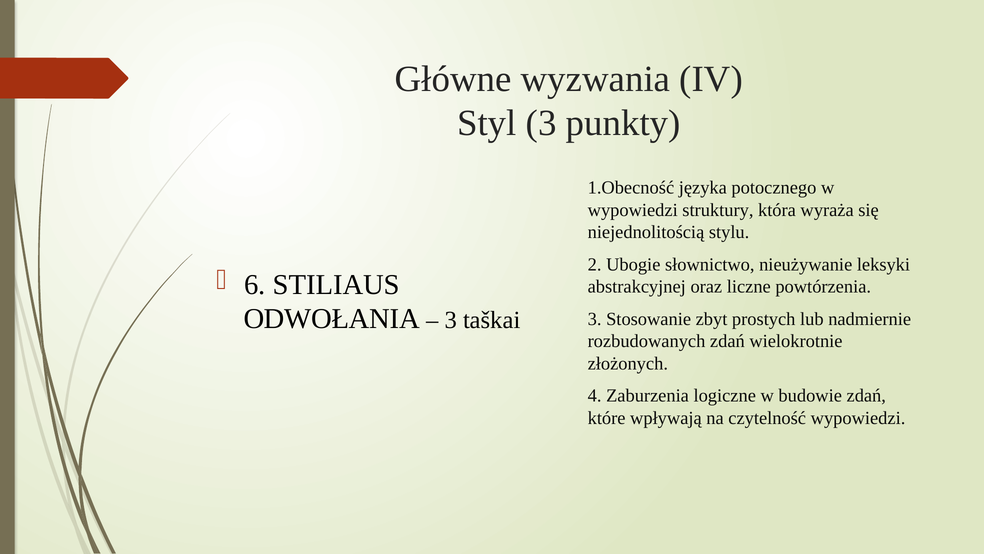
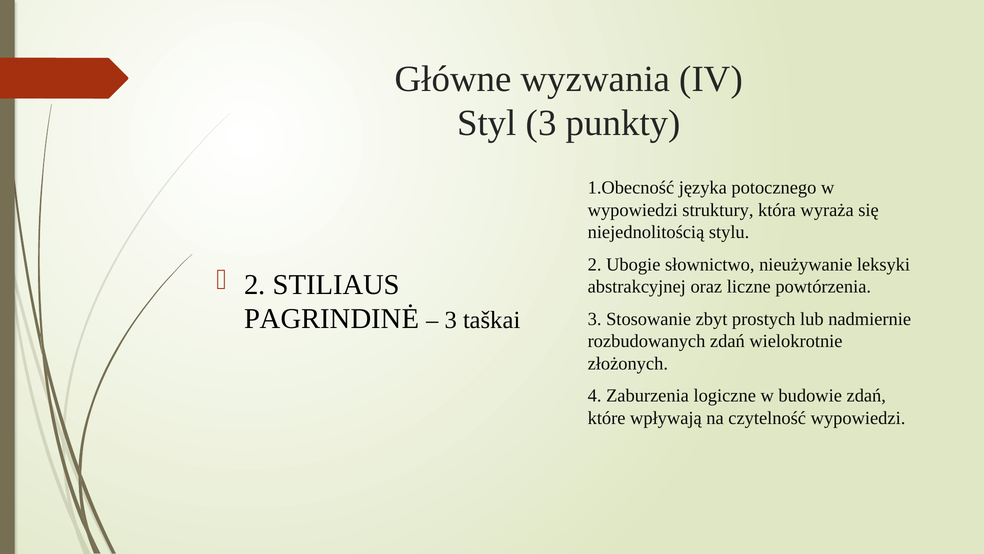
6 at (255, 284): 6 -> 2
ODWOŁANIA: ODWOŁANIA -> PAGRINDINĖ
